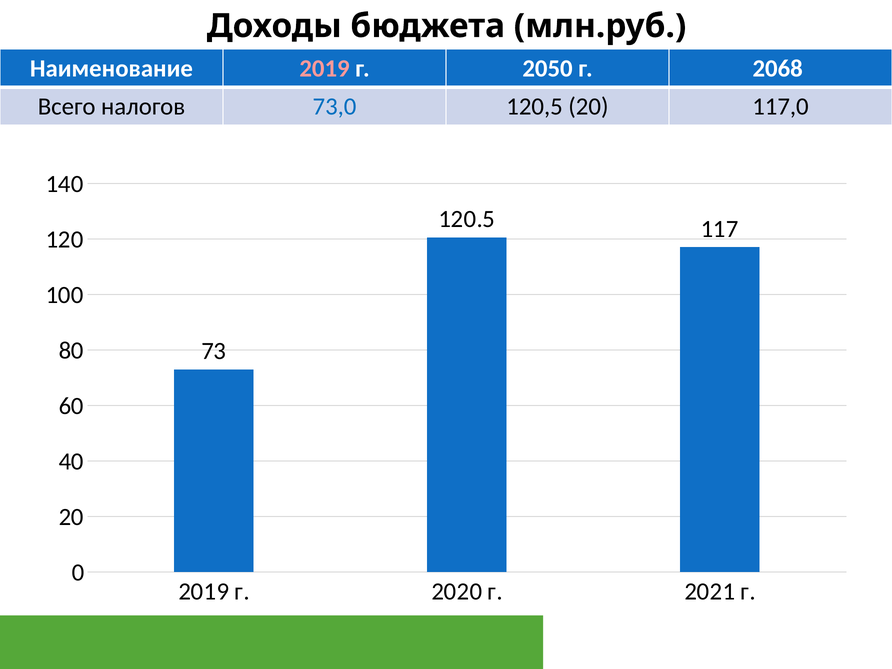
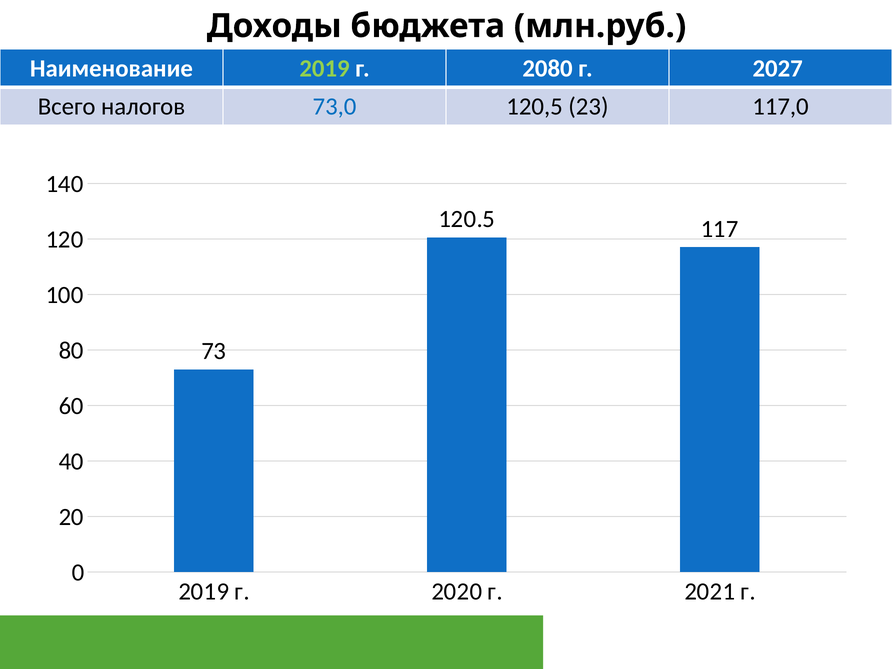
2019 at (325, 68) colour: pink -> light green
2050: 2050 -> 2080
2068: 2068 -> 2027
120,5 20: 20 -> 23
